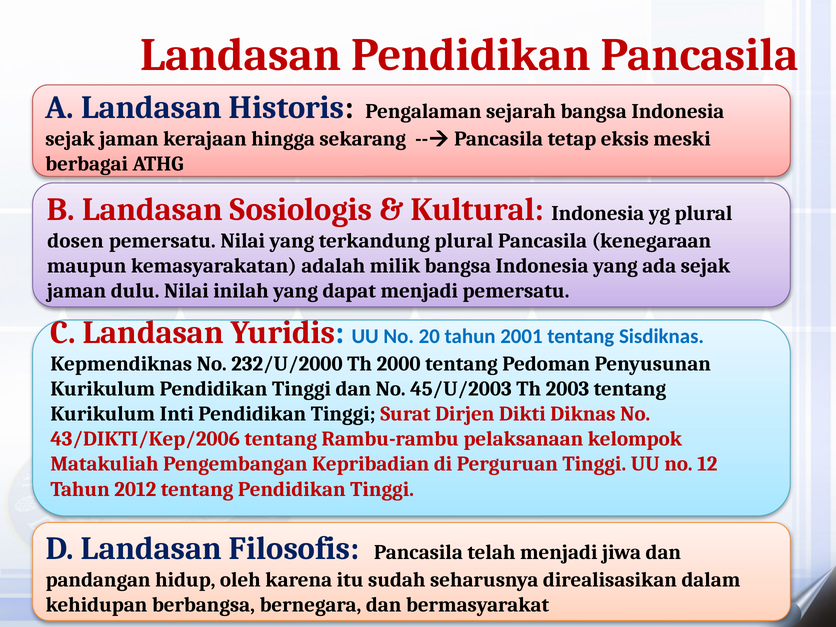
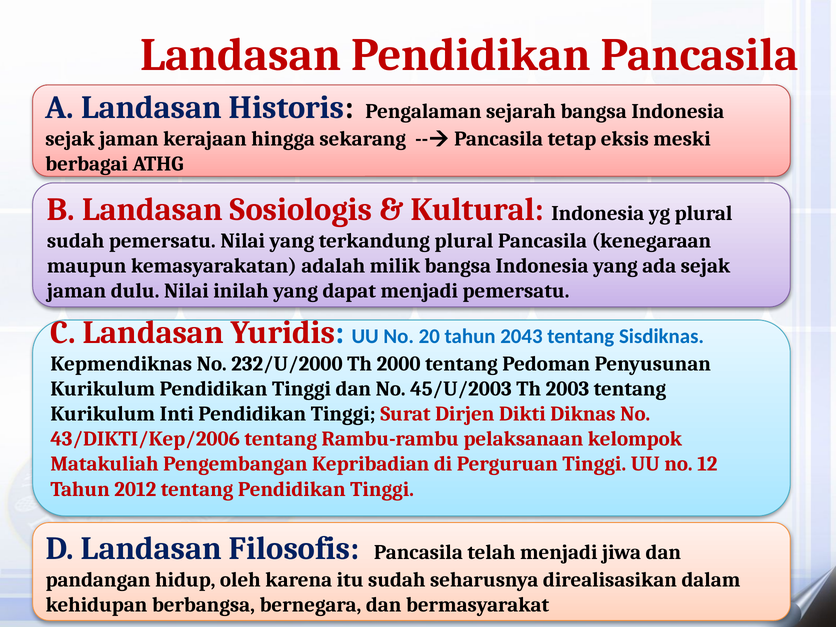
dosen at (76, 241): dosen -> sudah
2001: 2001 -> 2043
